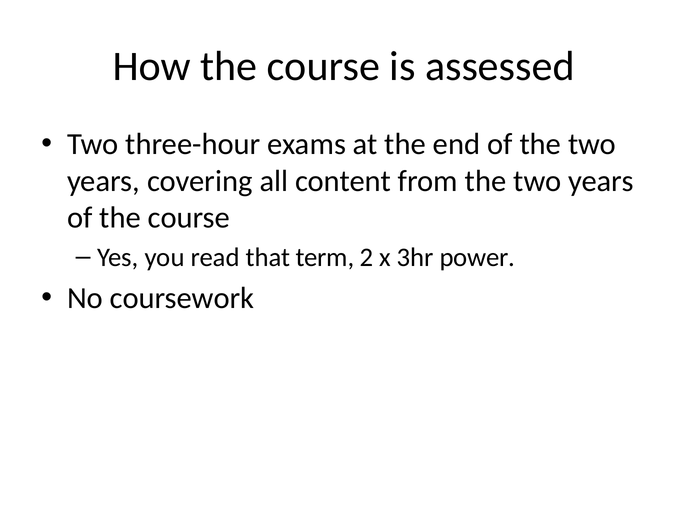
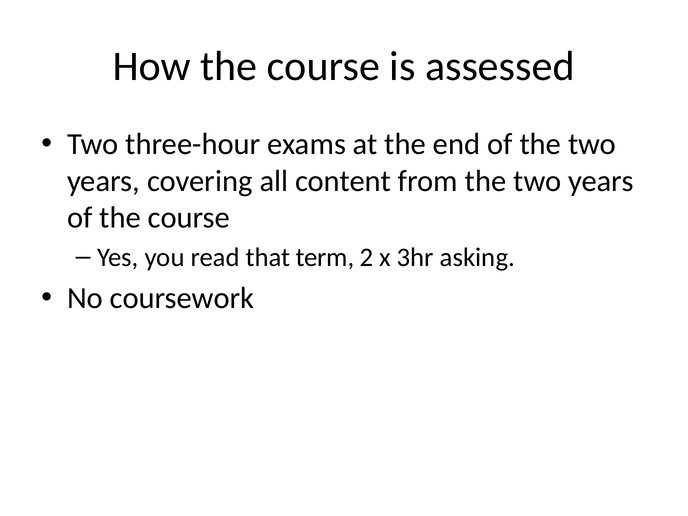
power: power -> asking
